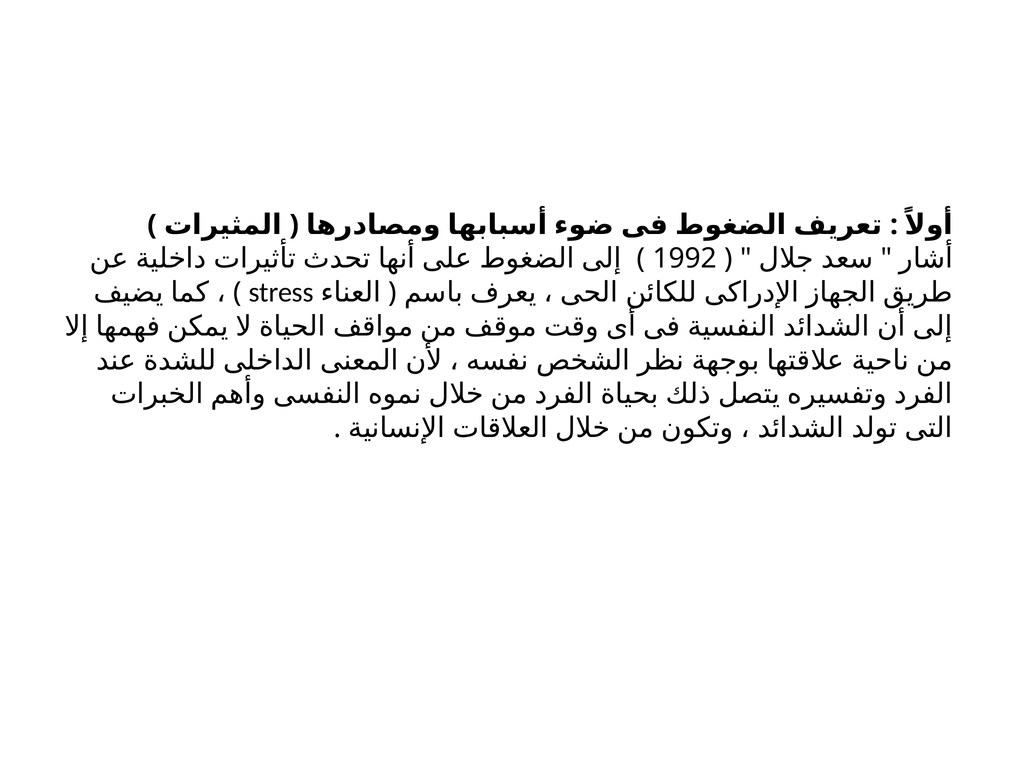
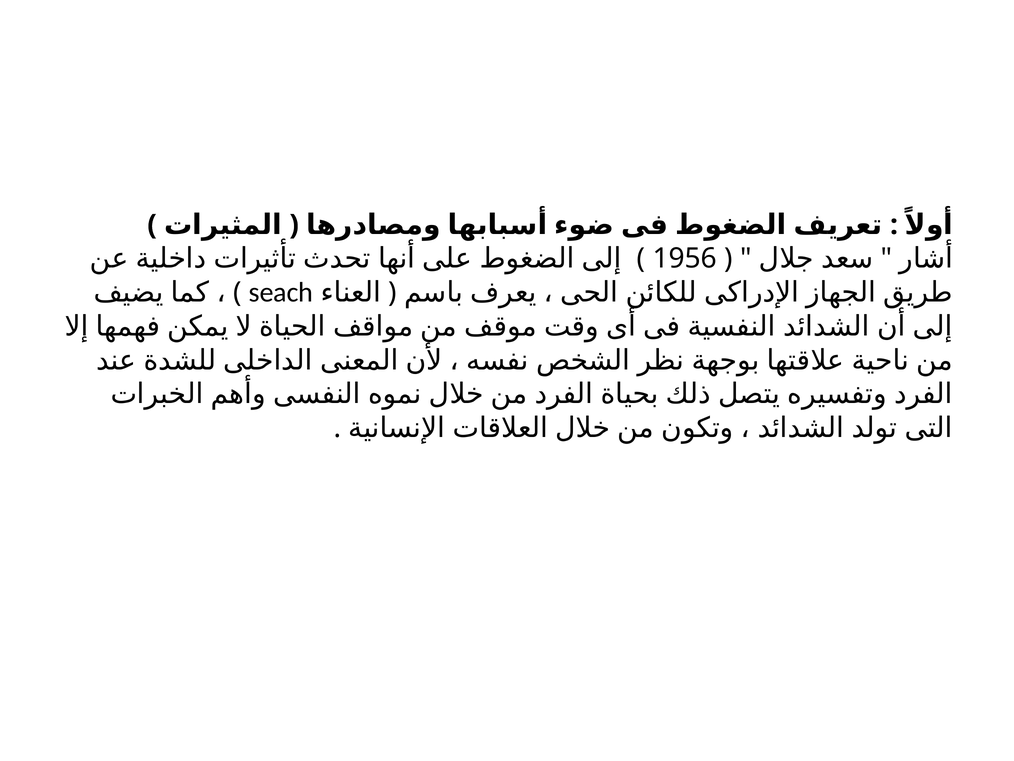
1992: 1992 -> 1956
stress: stress -> seach
